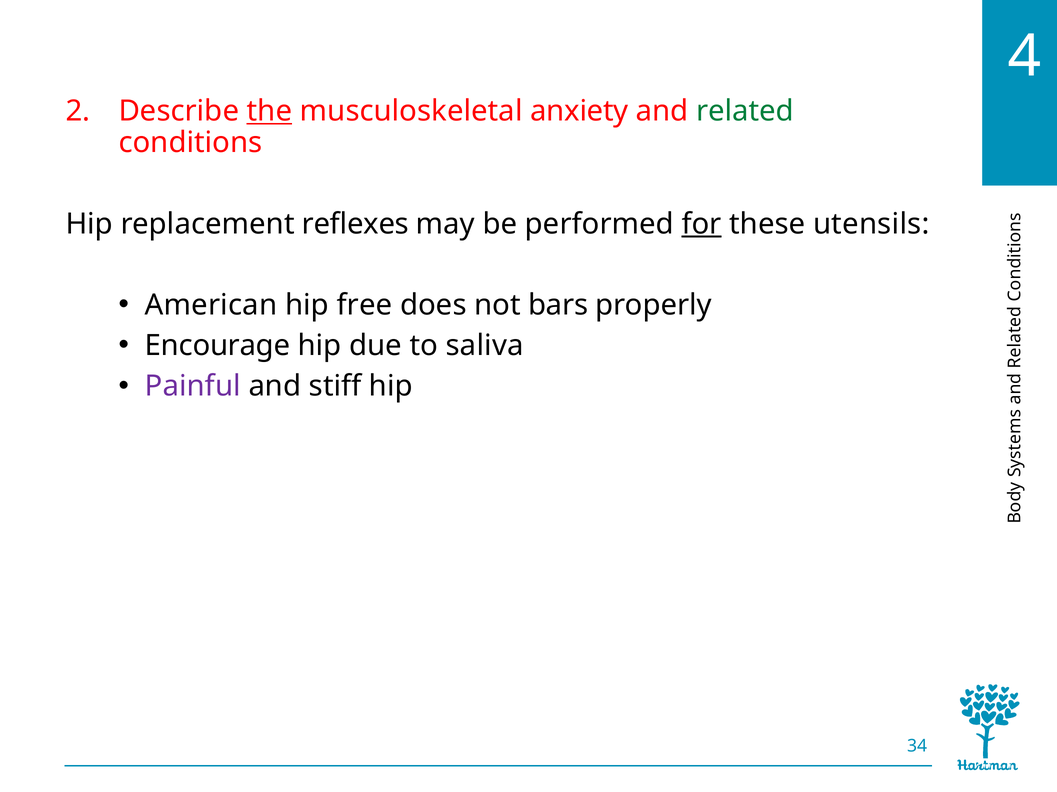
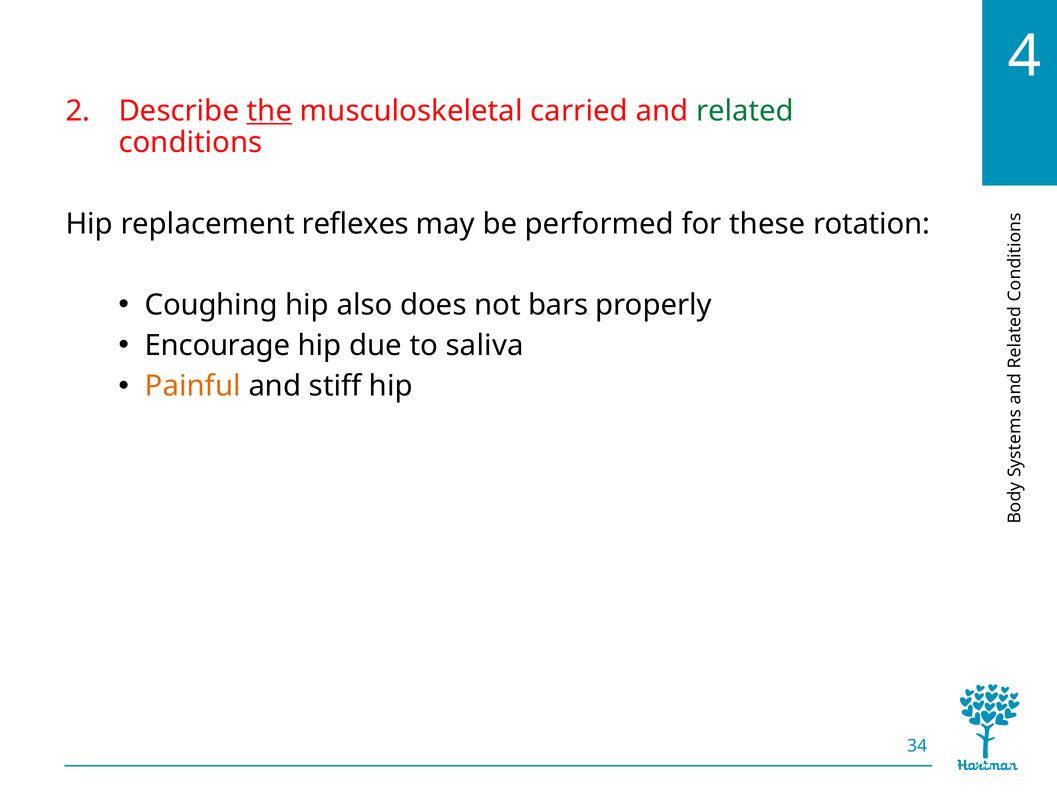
anxiety: anxiety -> carried
for underline: present -> none
utensils: utensils -> rotation
American: American -> Coughing
free: free -> also
Painful colour: purple -> orange
